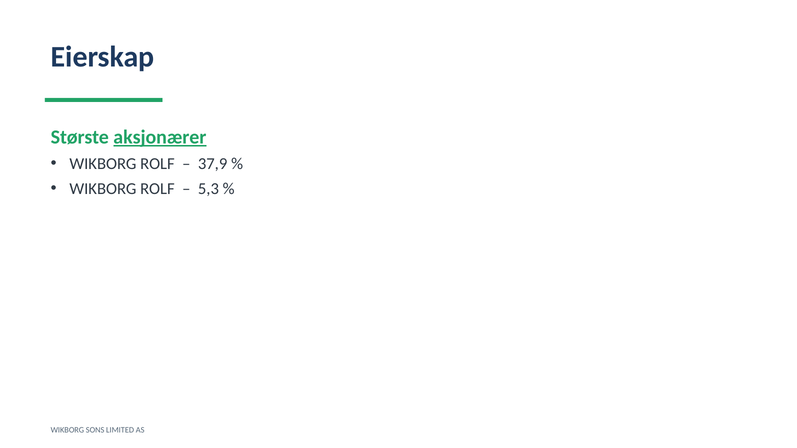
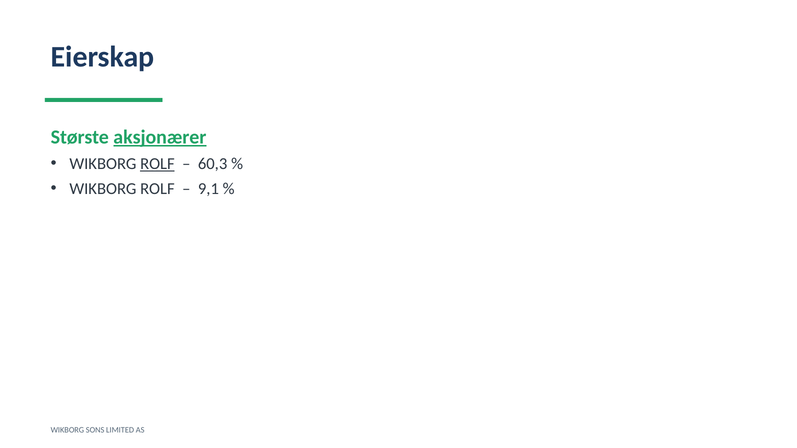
ROLF at (157, 164) underline: none -> present
37,9: 37,9 -> 60,3
5,3: 5,3 -> 9,1
